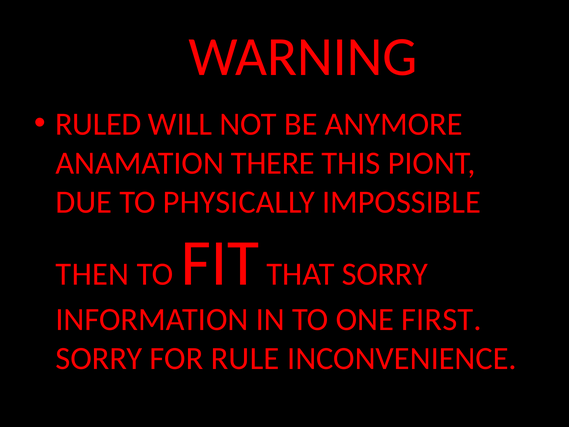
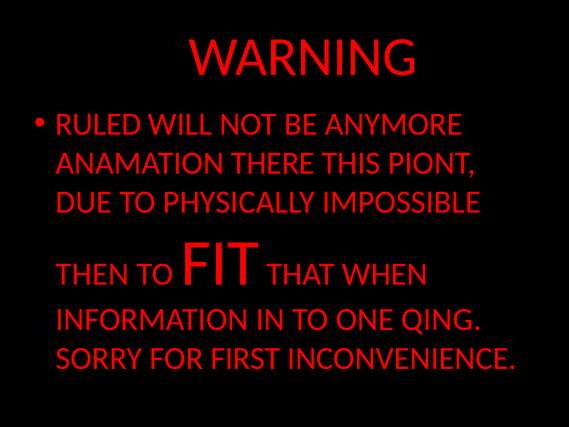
THAT SORRY: SORRY -> WHEN
FIRST: FIRST -> QING
RULE: RULE -> FIRST
